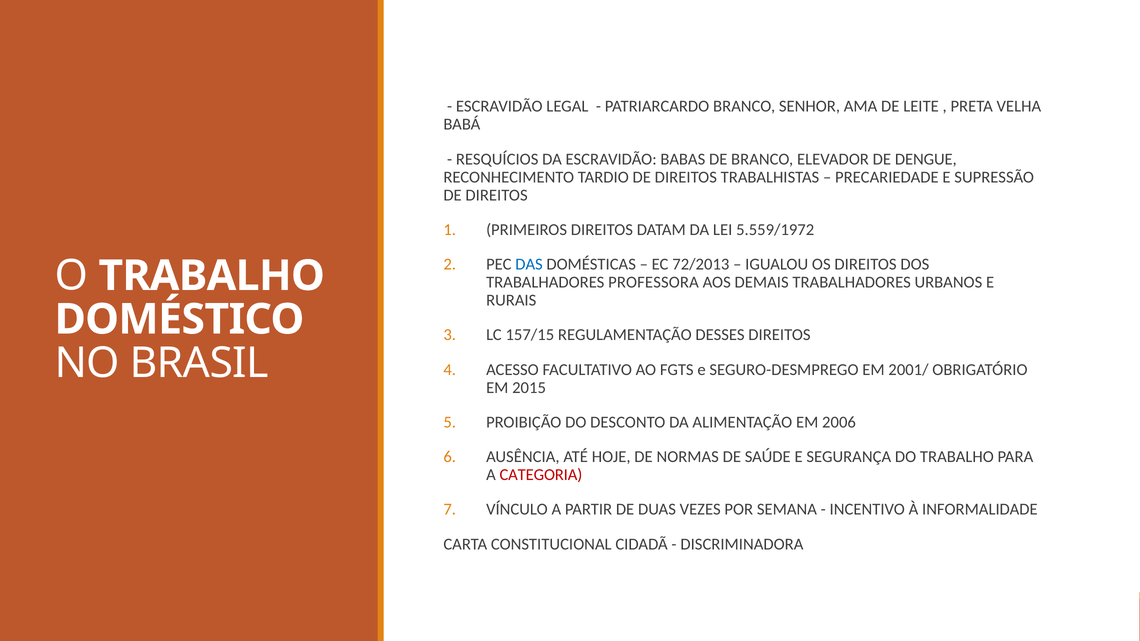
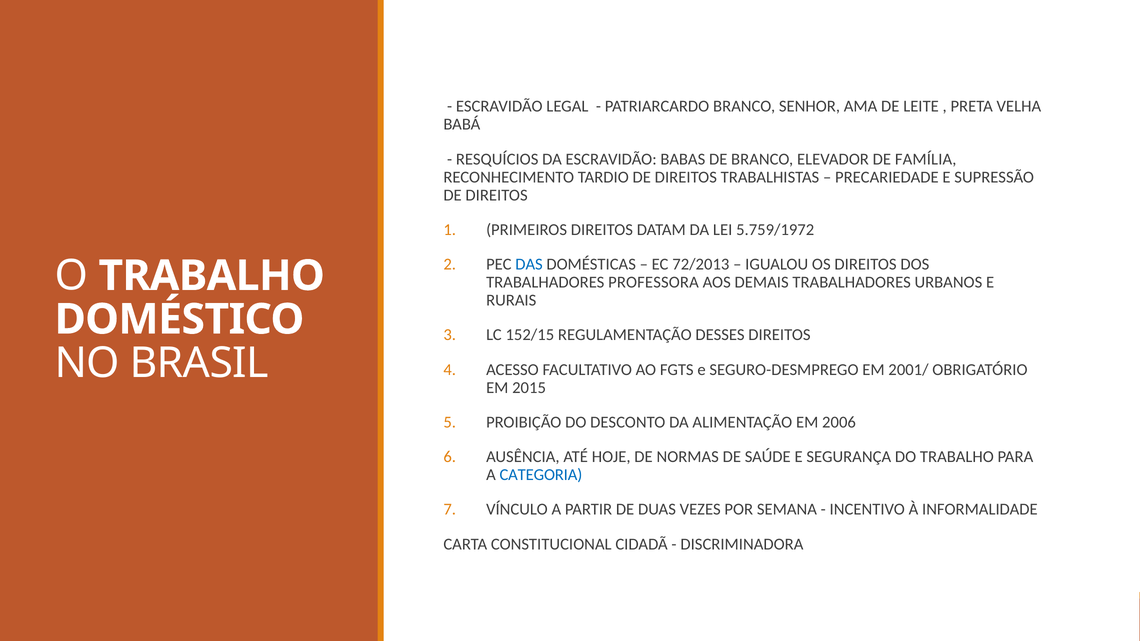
DENGUE: DENGUE -> FAMÍLIA
5.559/1972: 5.559/1972 -> 5.759/1972
157/15: 157/15 -> 152/15
CATEGORIA colour: red -> blue
